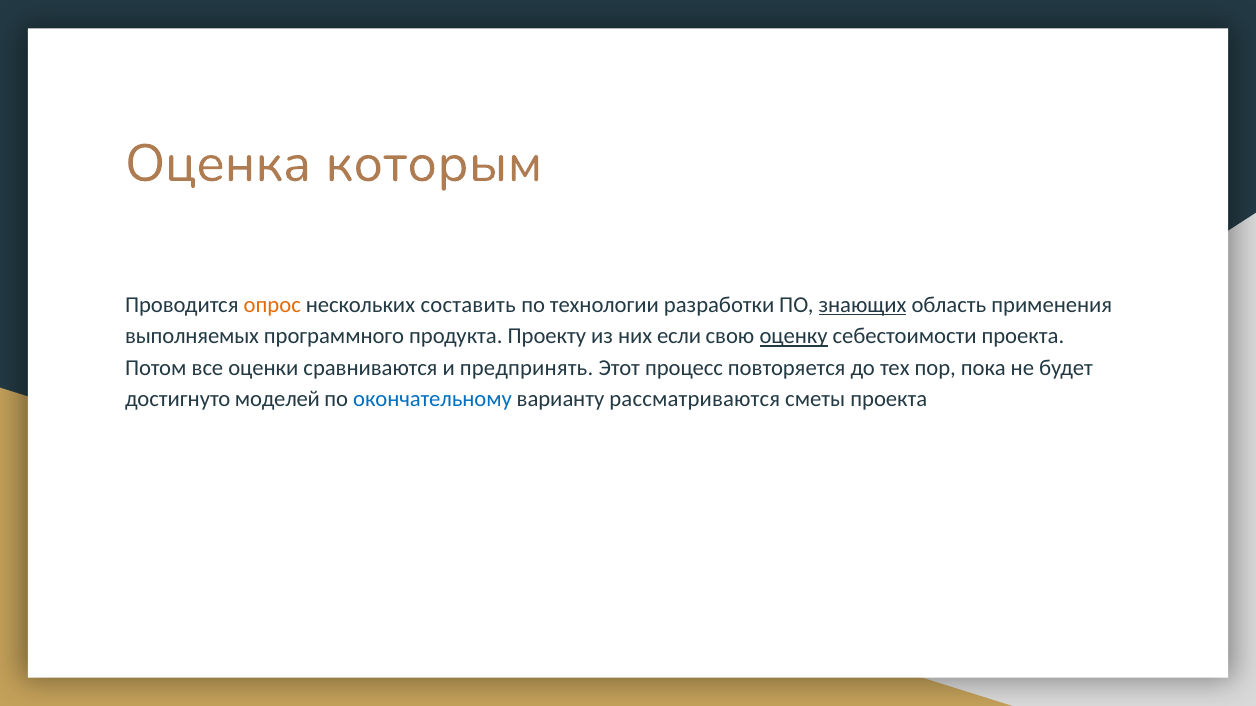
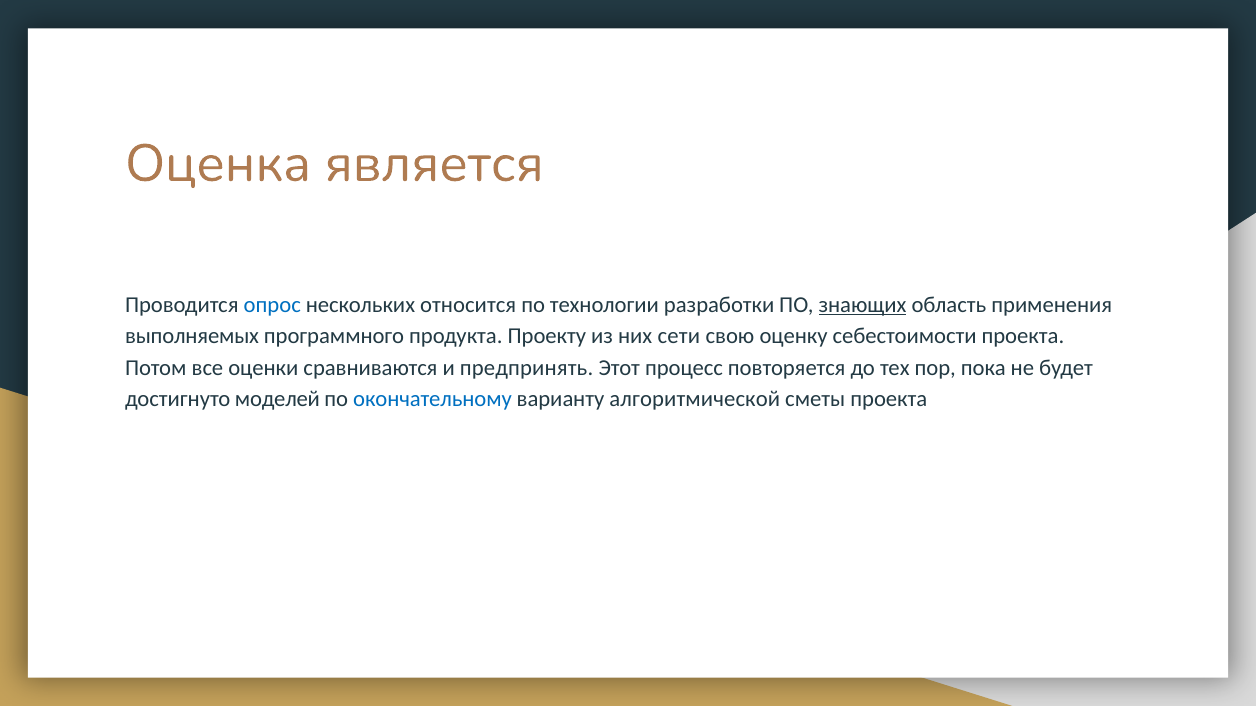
которым: которым -> является
опрос colour: orange -> blue
составить: составить -> относится
если: если -> сети
оценку underline: present -> none
рассматриваются: рассматриваются -> алгоритмической
